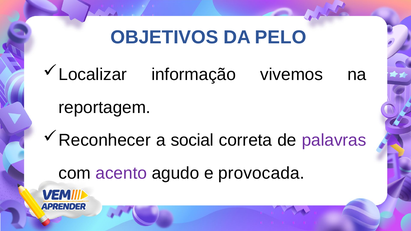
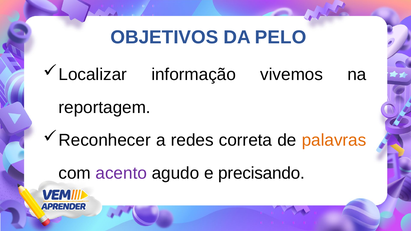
social: social -> redes
palavras colour: purple -> orange
provocada: provocada -> precisando
